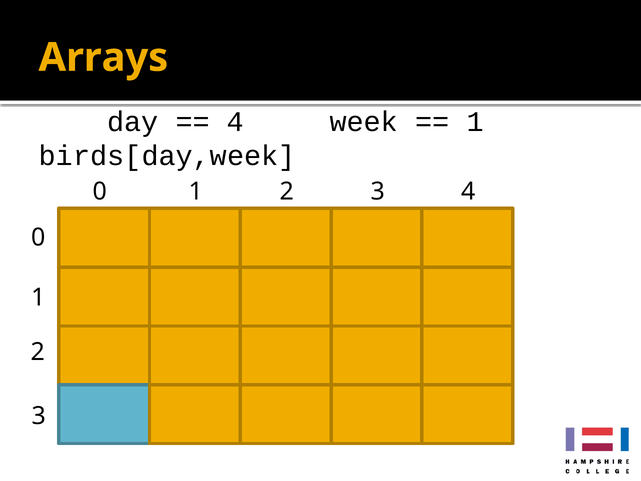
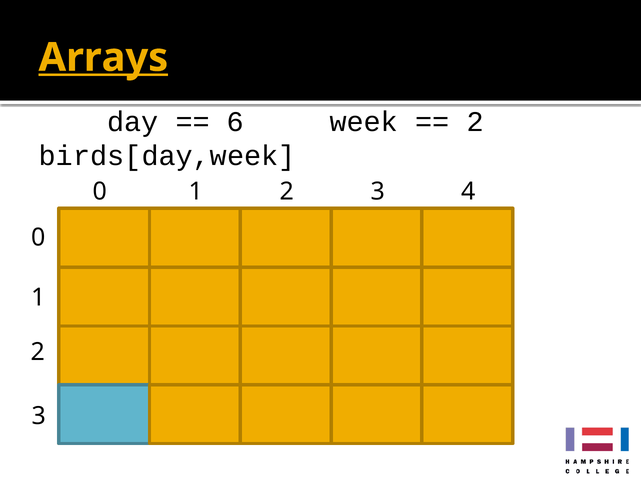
Arrays underline: none -> present
4 at (236, 122): 4 -> 6
1 at (475, 122): 1 -> 2
